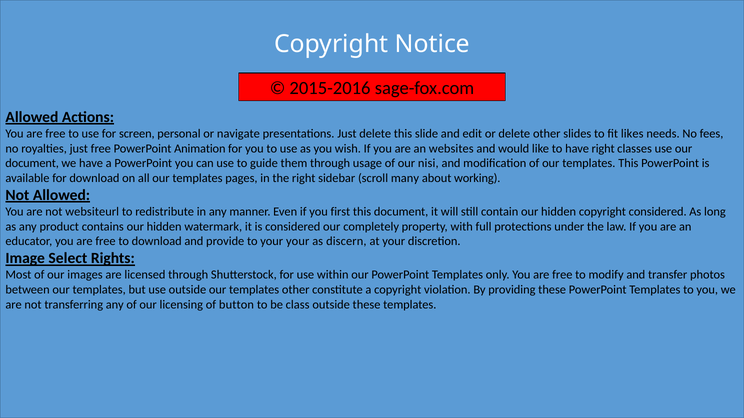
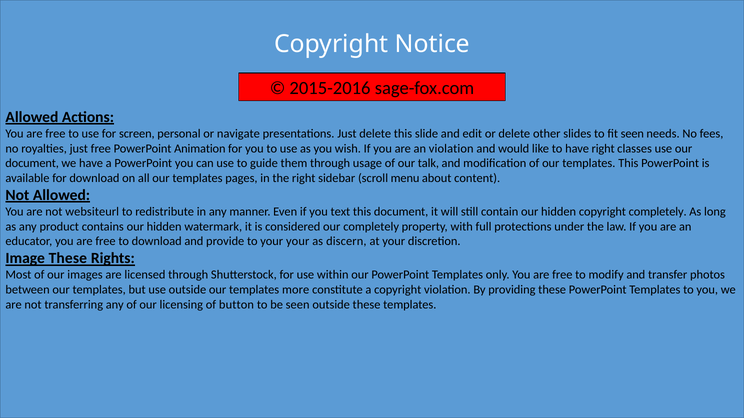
fit likes: likes -> seen
an websites: websites -> violation
nisi: nisi -> talk
many: many -> menu
working: working -> content
first: first -> text
copyright considered: considered -> completely
Image Select: Select -> These
templates other: other -> more
be class: class -> seen
